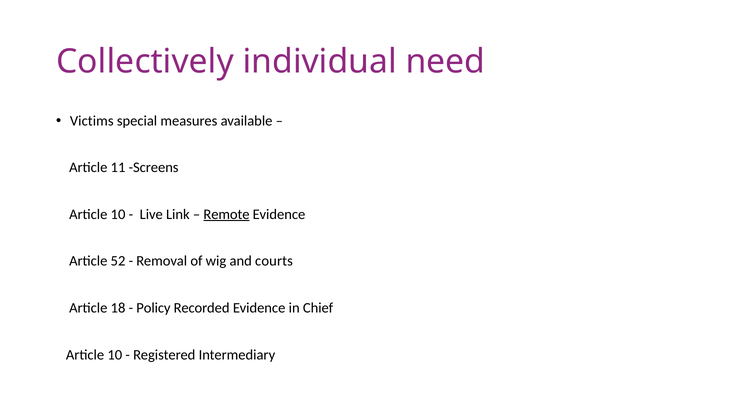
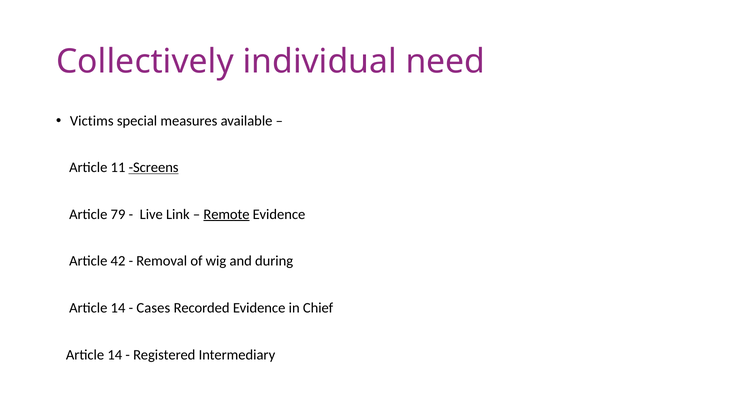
Screens underline: none -> present
10 at (118, 214): 10 -> 79
52: 52 -> 42
courts: courts -> during
18 at (118, 308): 18 -> 14
Policy: Policy -> Cases
10 at (115, 355): 10 -> 14
